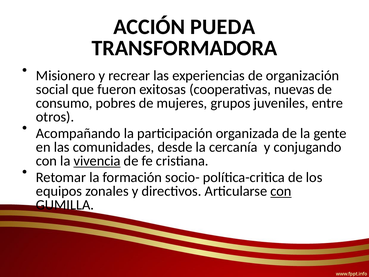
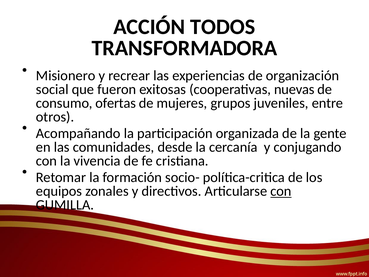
PUEDA: PUEDA -> TODOS
pobres: pobres -> ofertas
vivencia underline: present -> none
